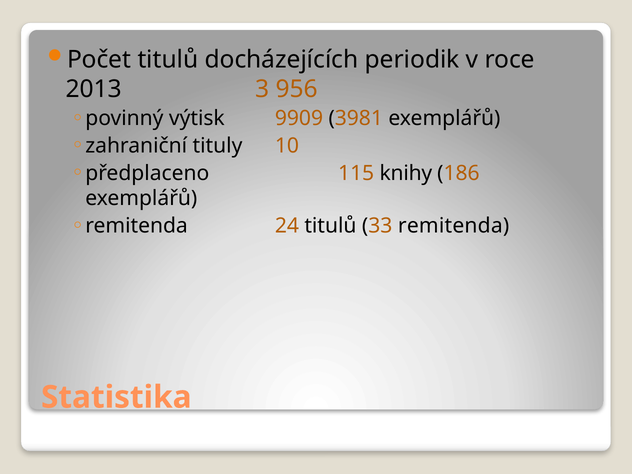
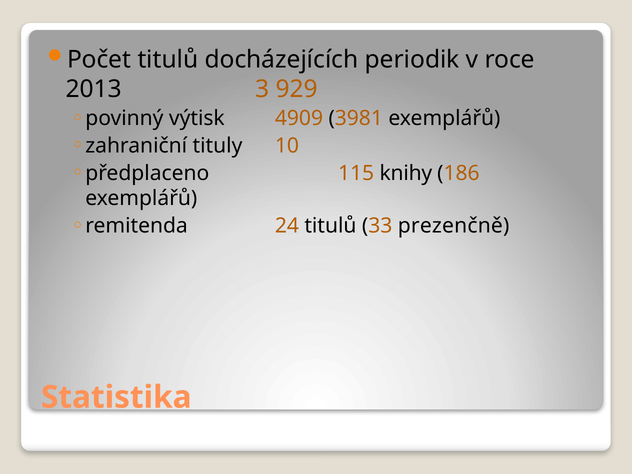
956: 956 -> 929
9909: 9909 -> 4909
33 remitenda: remitenda -> prezenčně
